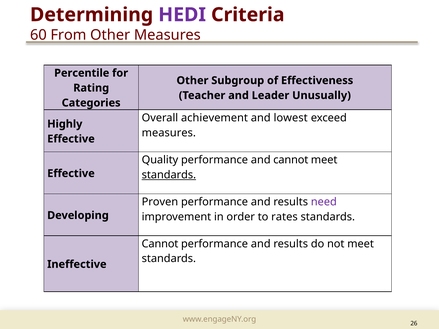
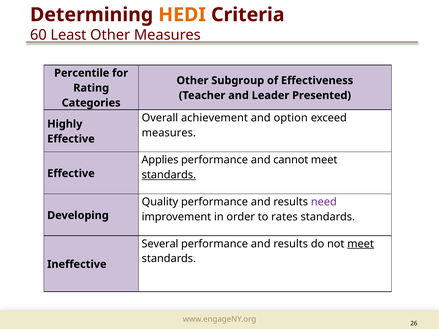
HEDI colour: purple -> orange
From: From -> Least
Unusually: Unusually -> Presented
lowest: lowest -> option
Quality: Quality -> Applies
Proven: Proven -> Quality
Cannot at (160, 244): Cannot -> Several
meet at (361, 244) underline: none -> present
